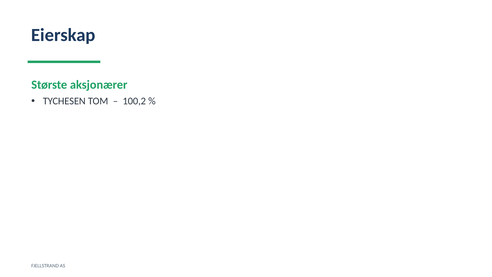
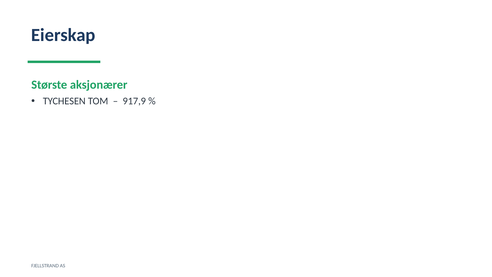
100,2: 100,2 -> 917,9
